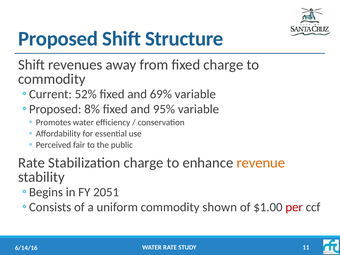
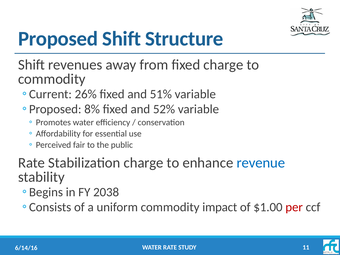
52%: 52% -> 26%
69%: 69% -> 51%
95%: 95% -> 52%
revenue colour: orange -> blue
2051: 2051 -> 2038
shown: shown -> impact
